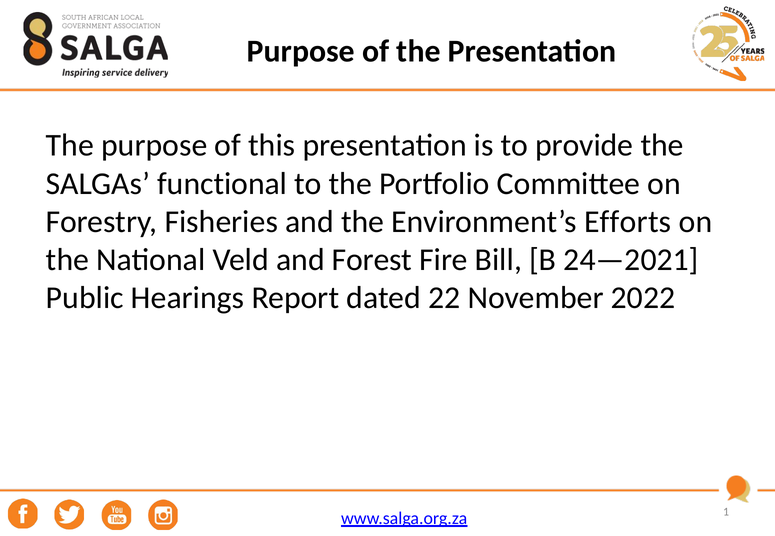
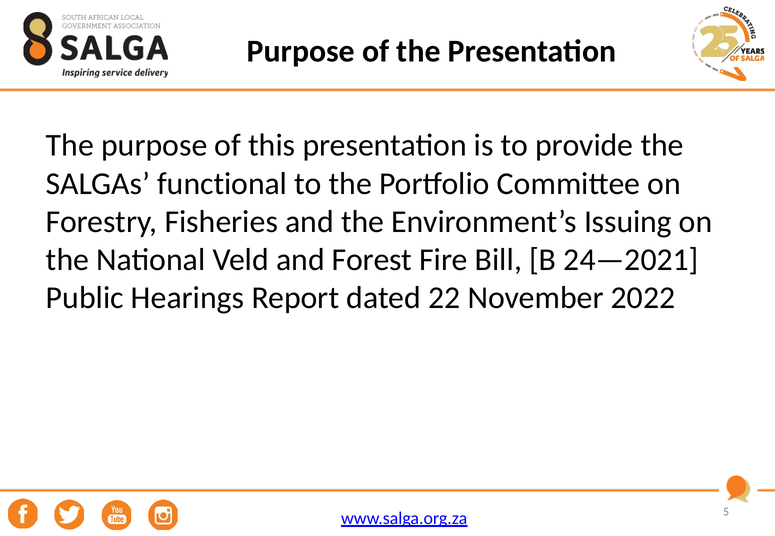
Efforts: Efforts -> Issuing
1: 1 -> 5
